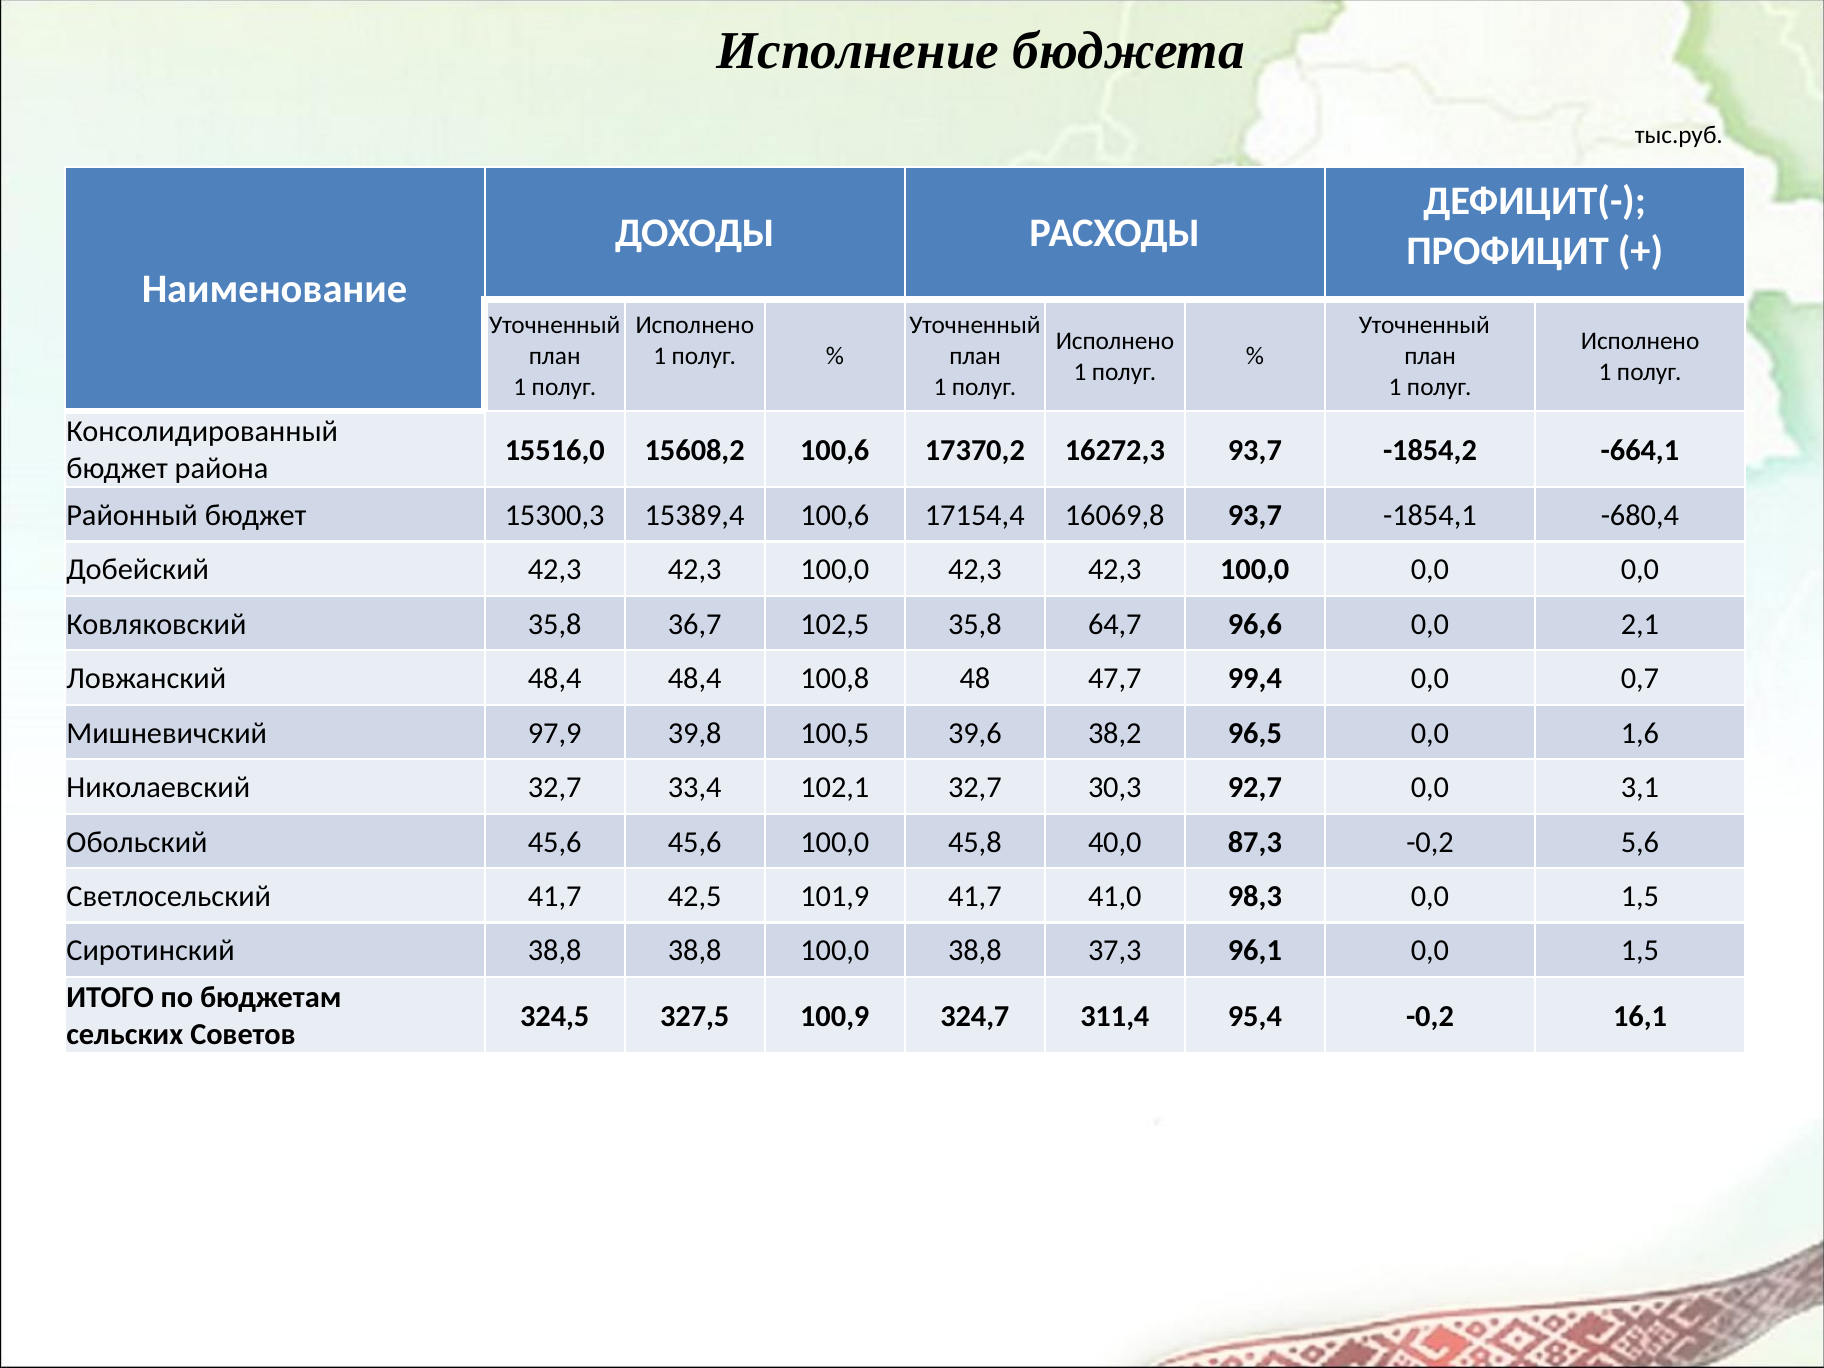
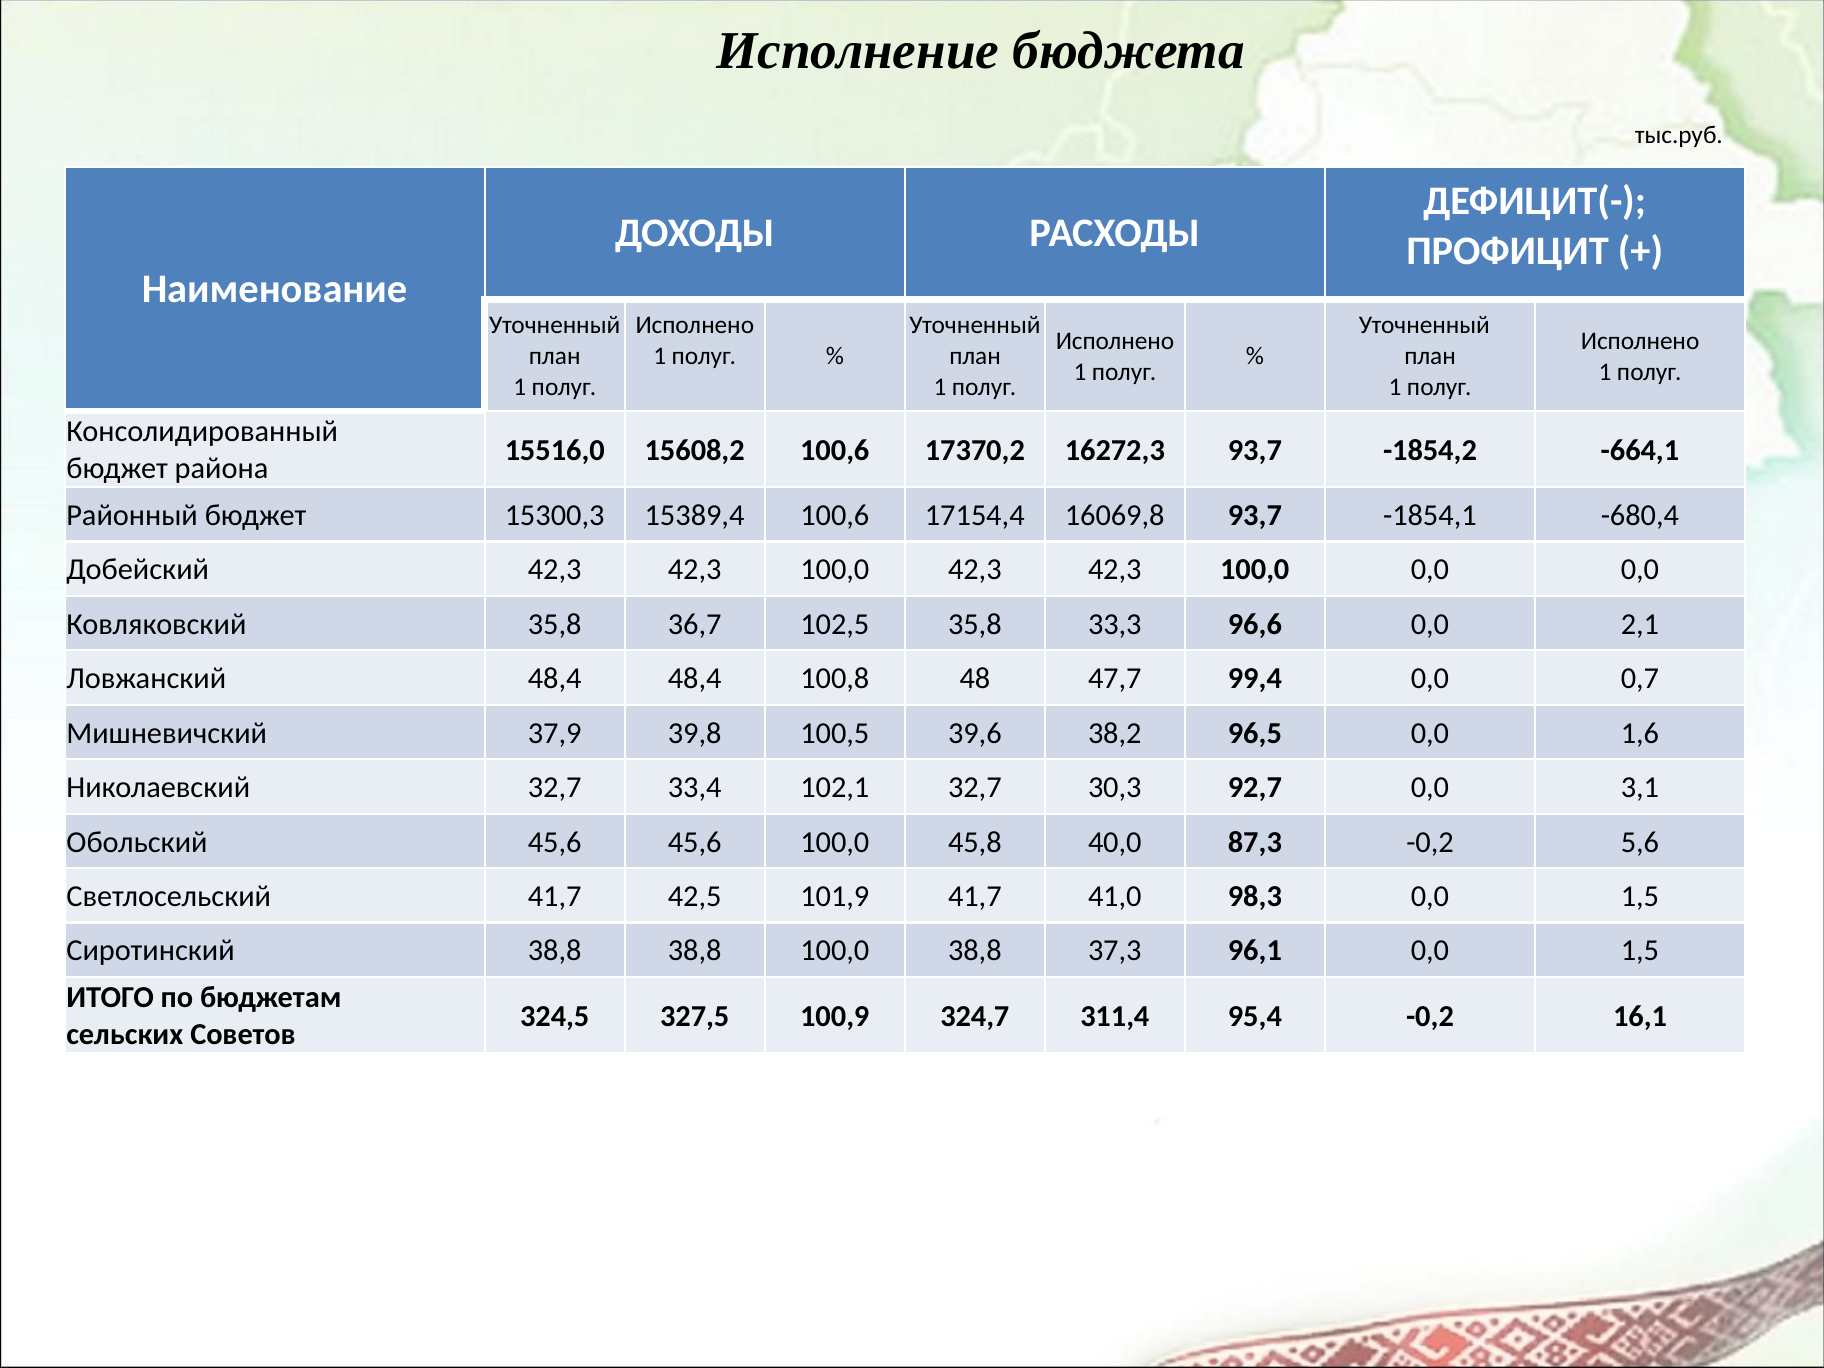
64,7: 64,7 -> 33,3
97,9: 97,9 -> 37,9
